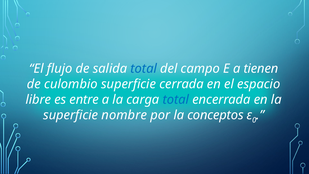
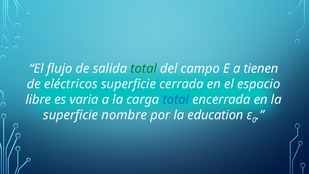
total at (144, 69) colour: blue -> green
culombio: culombio -> eléctricos
entre: entre -> varia
conceptos: conceptos -> education
